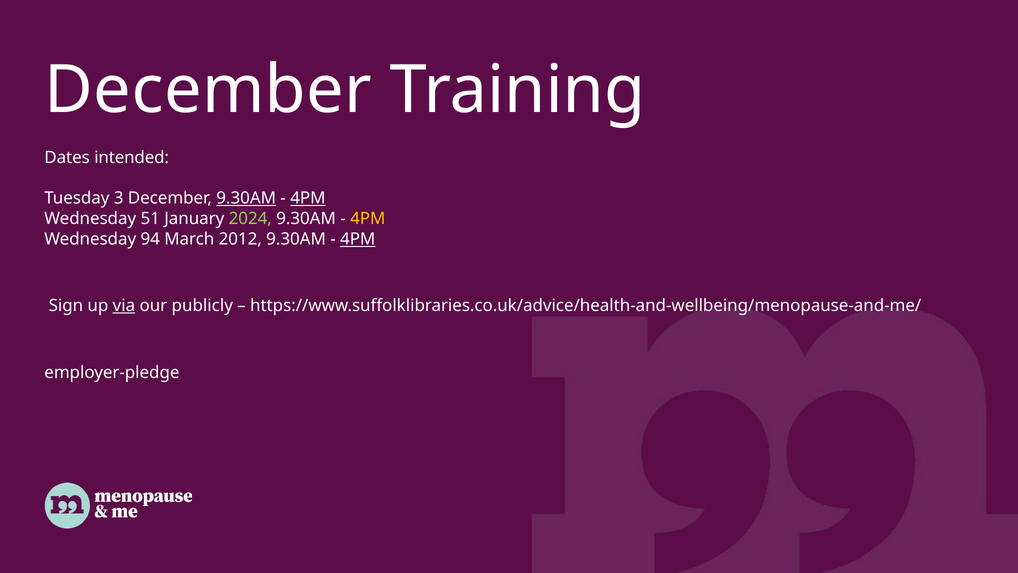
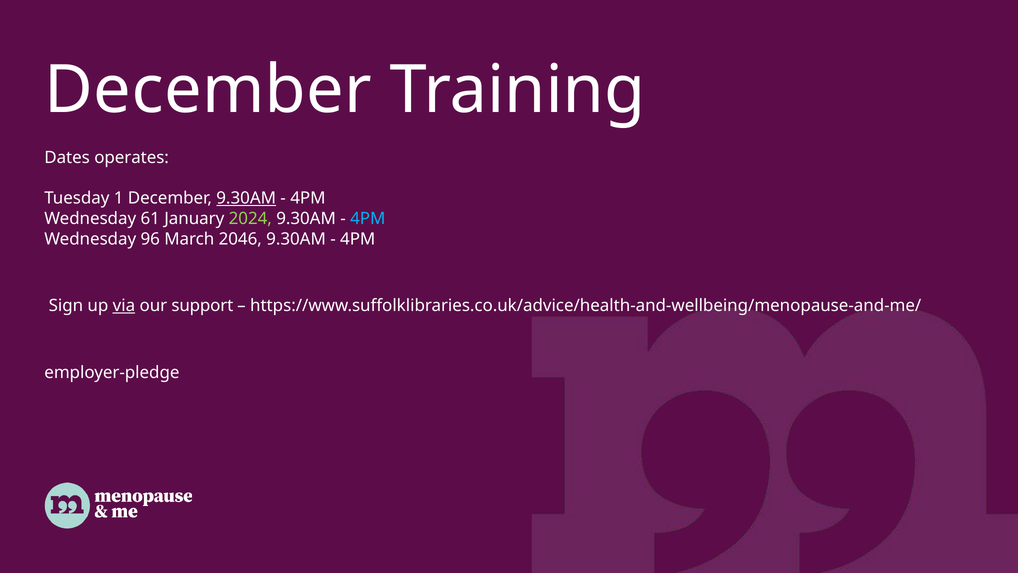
intended: intended -> operates
3: 3 -> 1
4PM at (308, 198) underline: present -> none
51: 51 -> 61
4PM at (368, 218) colour: yellow -> light blue
94: 94 -> 96
2012: 2012 -> 2046
4PM at (358, 239) underline: present -> none
publicly: publicly -> support
